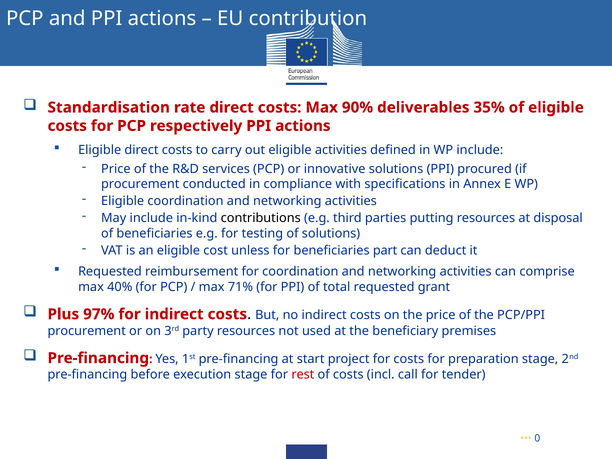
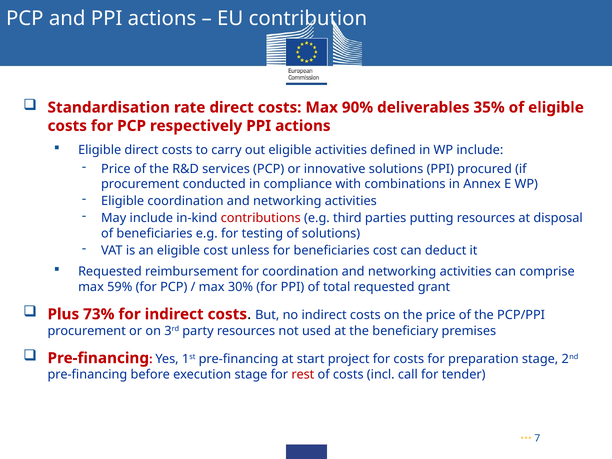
specifications: specifications -> combinations
contributions colour: black -> red
beneficiaries part: part -> cost
40%: 40% -> 59%
71%: 71% -> 30%
97%: 97% -> 73%
0: 0 -> 7
